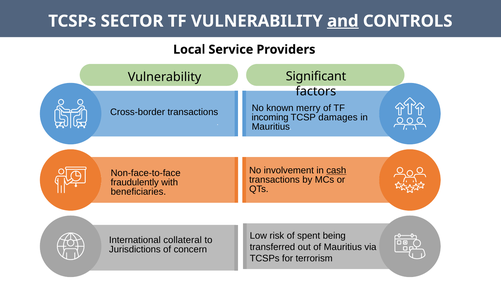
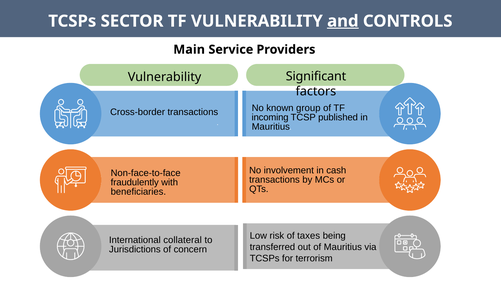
Local: Local -> Main
merry: merry -> group
damages: damages -> published
cash underline: present -> none
spent: spent -> taxes
